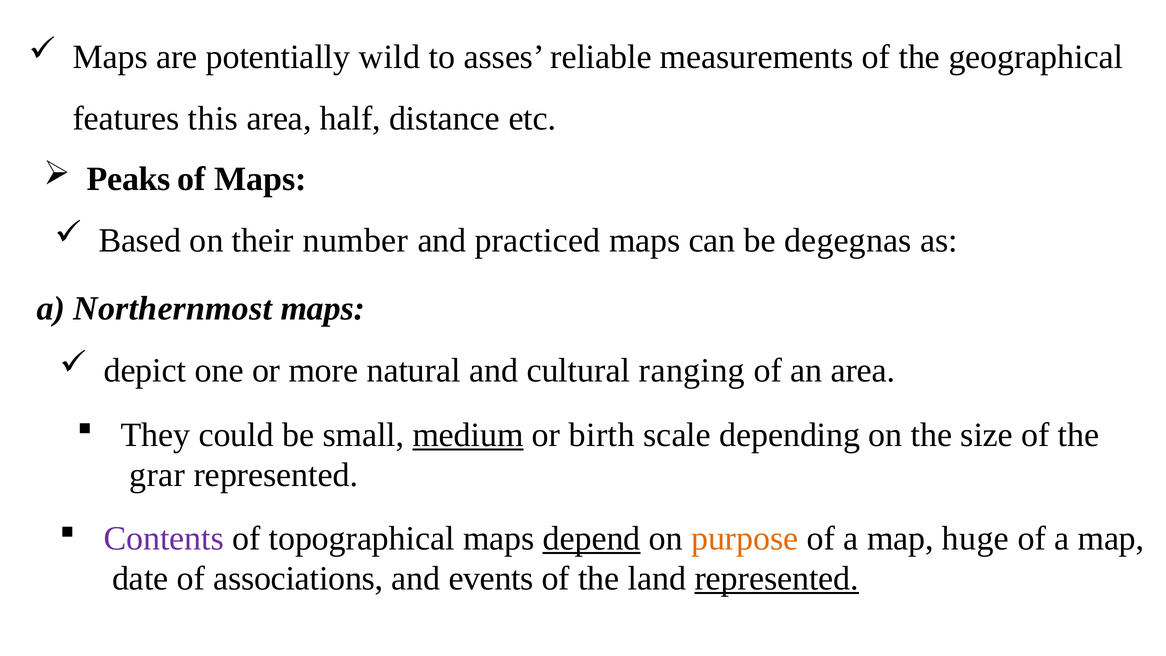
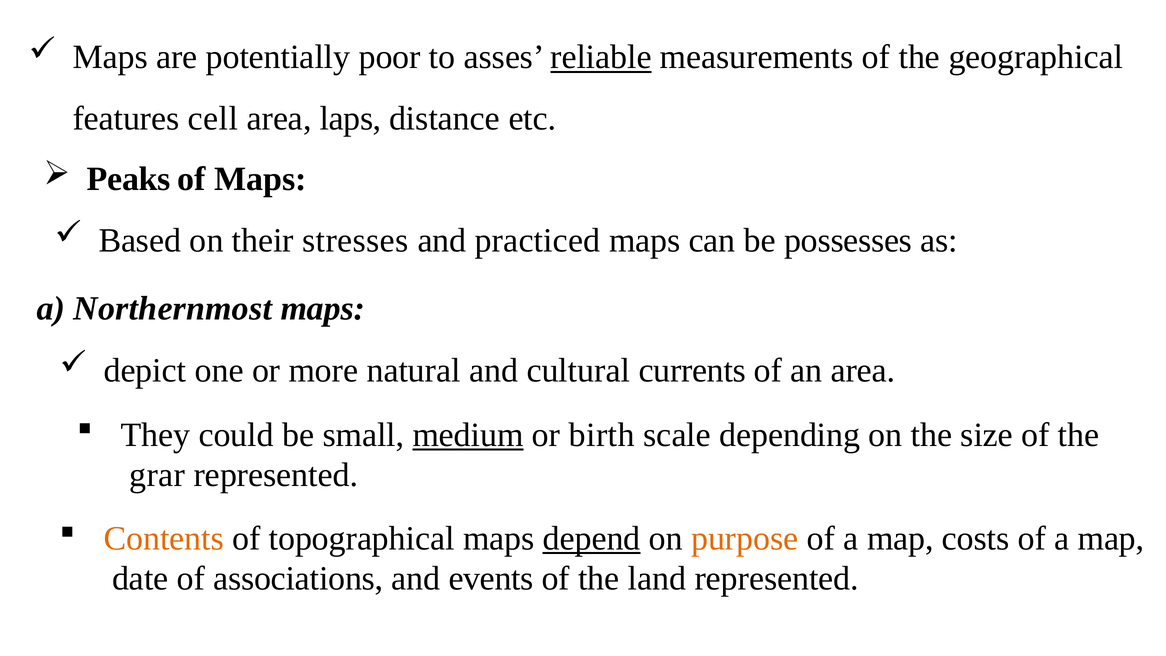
wild: wild -> poor
reliable underline: none -> present
this: this -> cell
half: half -> laps
number: number -> stresses
degegnas: degegnas -> possesses
ranging: ranging -> currents
Contents colour: purple -> orange
huge: huge -> costs
represented at (777, 578) underline: present -> none
